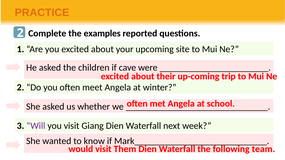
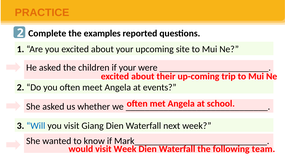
if cave: cave -> your
winter: winter -> events
Will colour: purple -> blue
visit Them: Them -> Week
